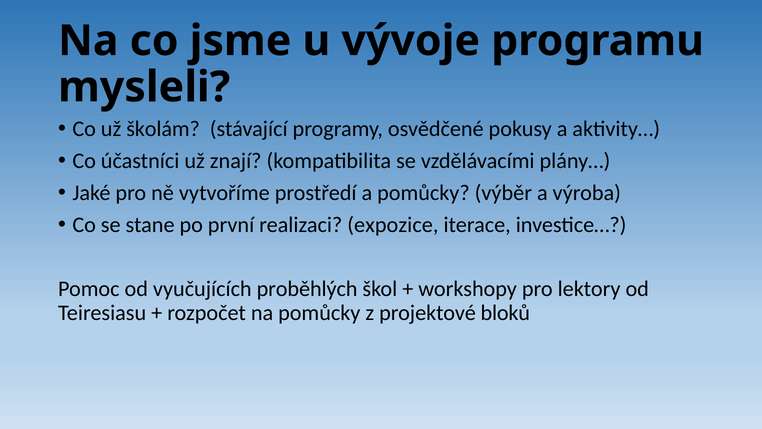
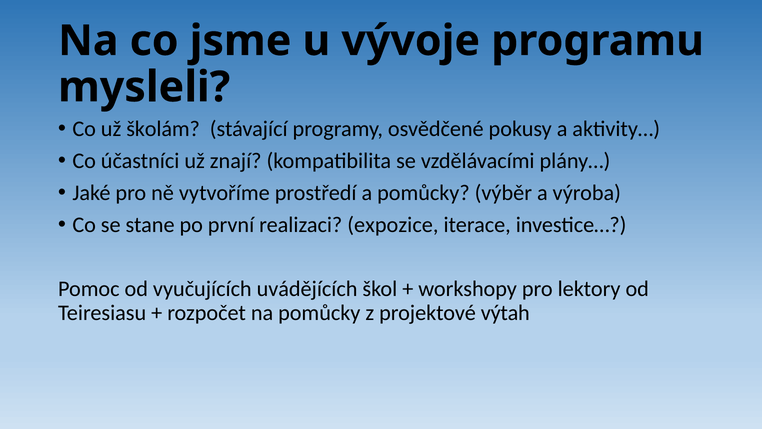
proběhlých: proběhlých -> uvádějících
bloků: bloků -> výtah
